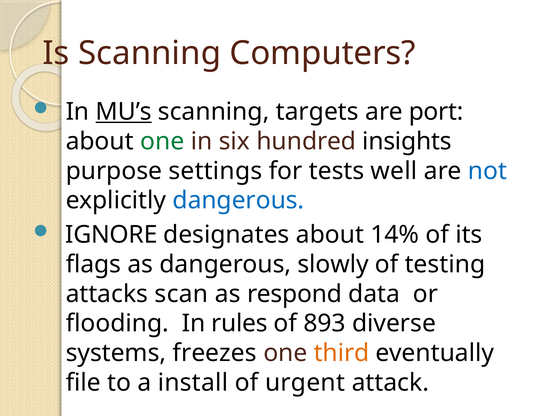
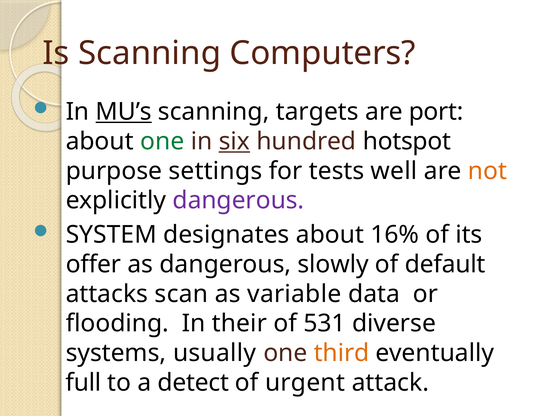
six underline: none -> present
insights: insights -> hotspot
not colour: blue -> orange
dangerous at (238, 201) colour: blue -> purple
IGNORE: IGNORE -> SYSTEM
14%: 14% -> 16%
flags: flags -> offer
testing: testing -> default
respond: respond -> variable
rules: rules -> their
893: 893 -> 531
freezes: freezes -> usually
file: file -> full
install: install -> detect
